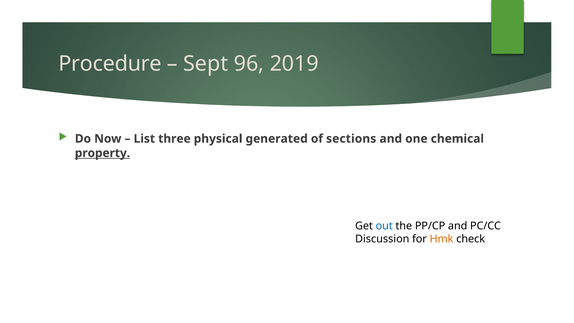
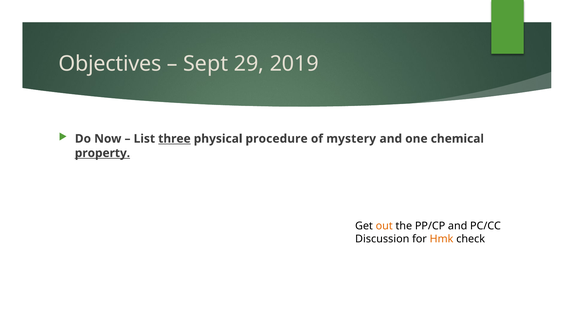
Procedure: Procedure -> Objectives
96: 96 -> 29
three underline: none -> present
generated: generated -> procedure
sections: sections -> mystery
out colour: blue -> orange
